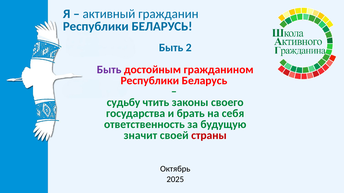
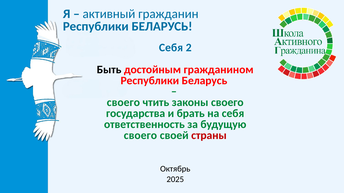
Быть at (171, 48): Быть -> Себя
Быть at (109, 70) colour: purple -> black
судьбу at (123, 103): судьбу -> своего
значит at (140, 136): значит -> своего
